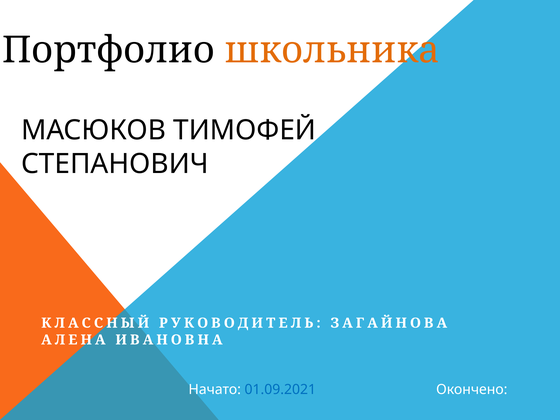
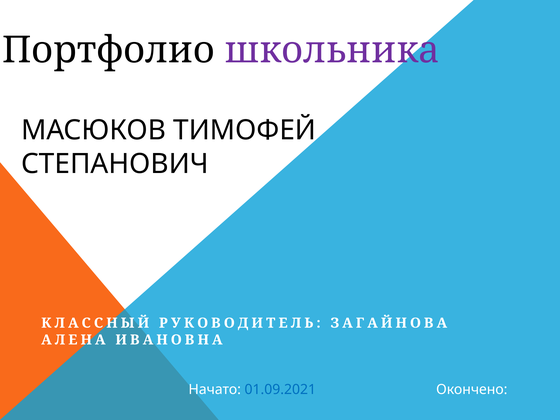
школьника colour: orange -> purple
